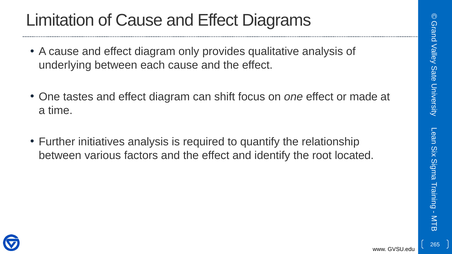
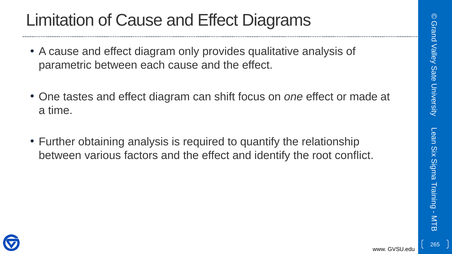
underlying: underlying -> parametric
initiatives: initiatives -> obtaining
located: located -> conflict
